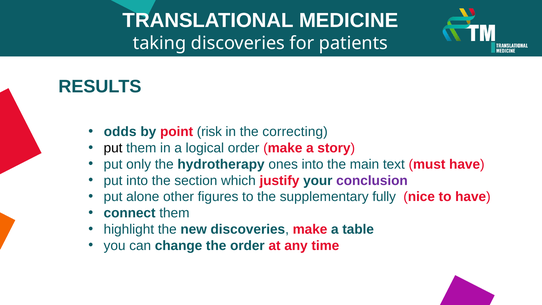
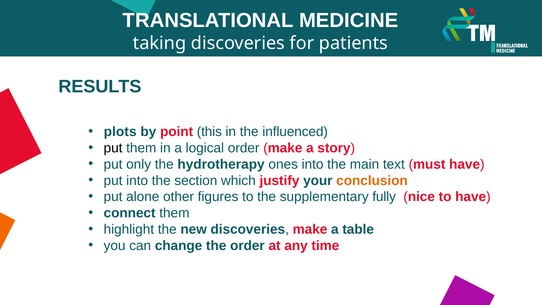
odds: odds -> plots
risk: risk -> this
correcting: correcting -> influenced
conclusion colour: purple -> orange
